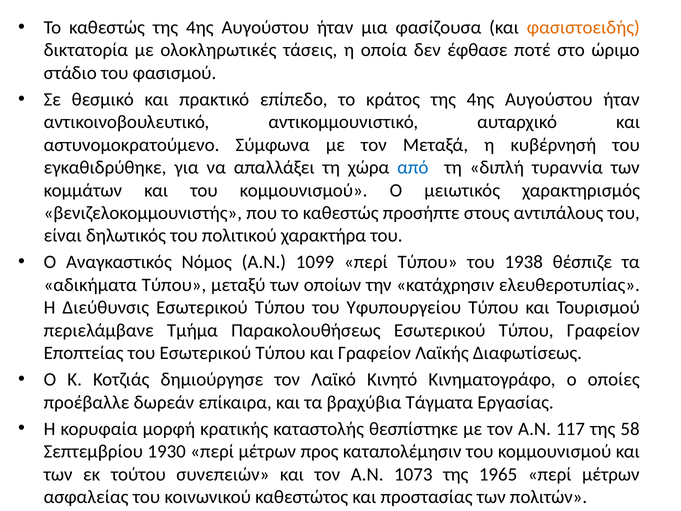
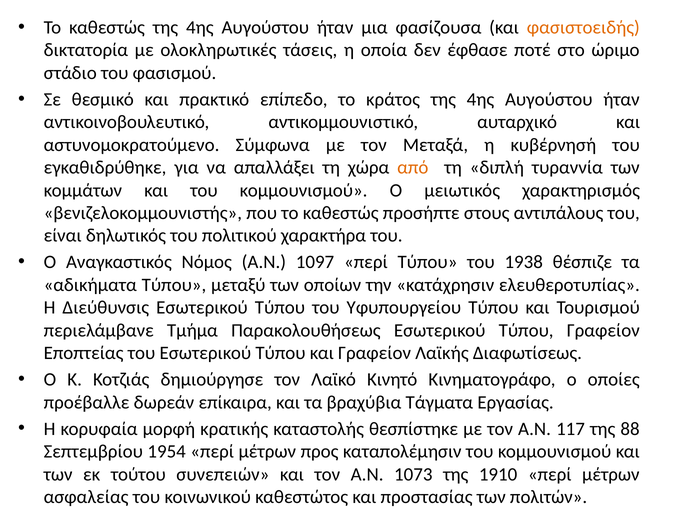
από colour: blue -> orange
1099: 1099 -> 1097
58: 58 -> 88
1930: 1930 -> 1954
1965: 1965 -> 1910
